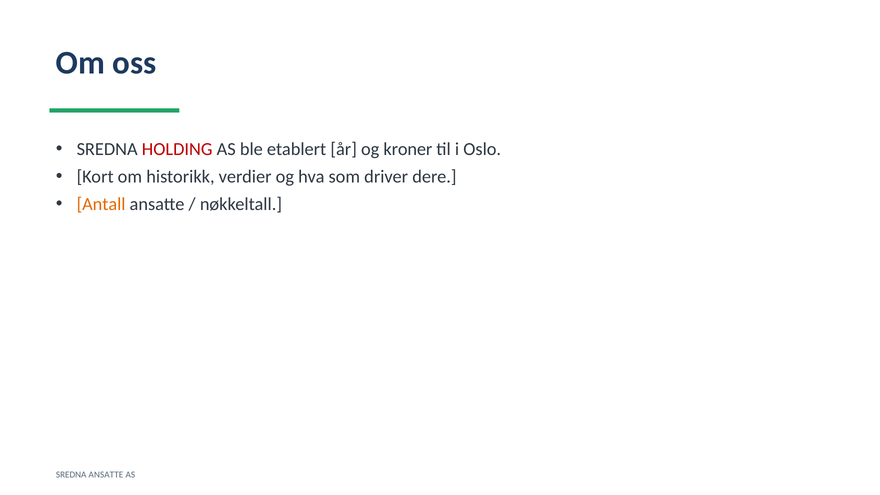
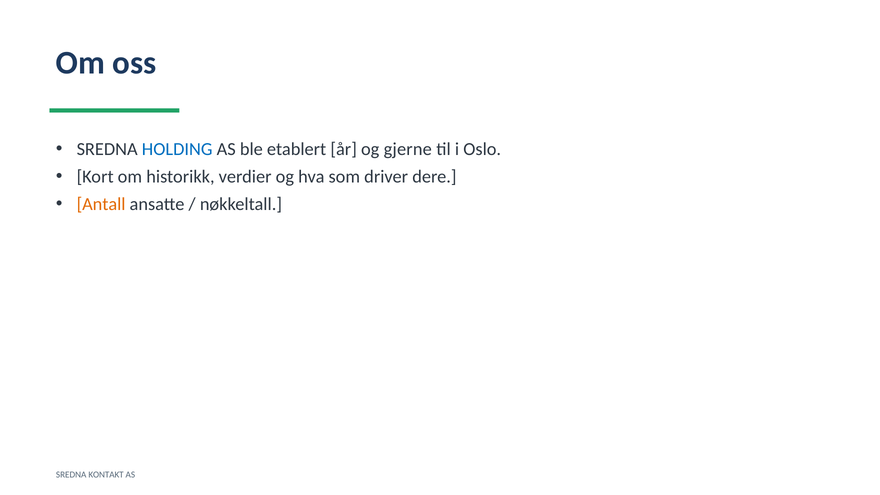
HOLDING colour: red -> blue
kroner: kroner -> gjerne
SREDNA ANSATTE: ANSATTE -> KONTAKT
